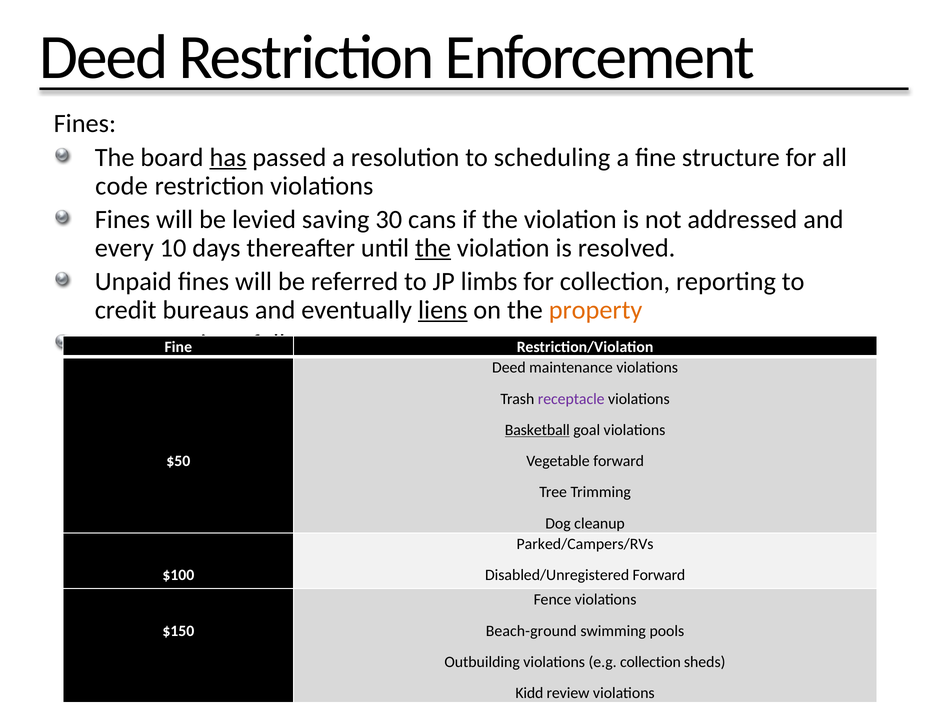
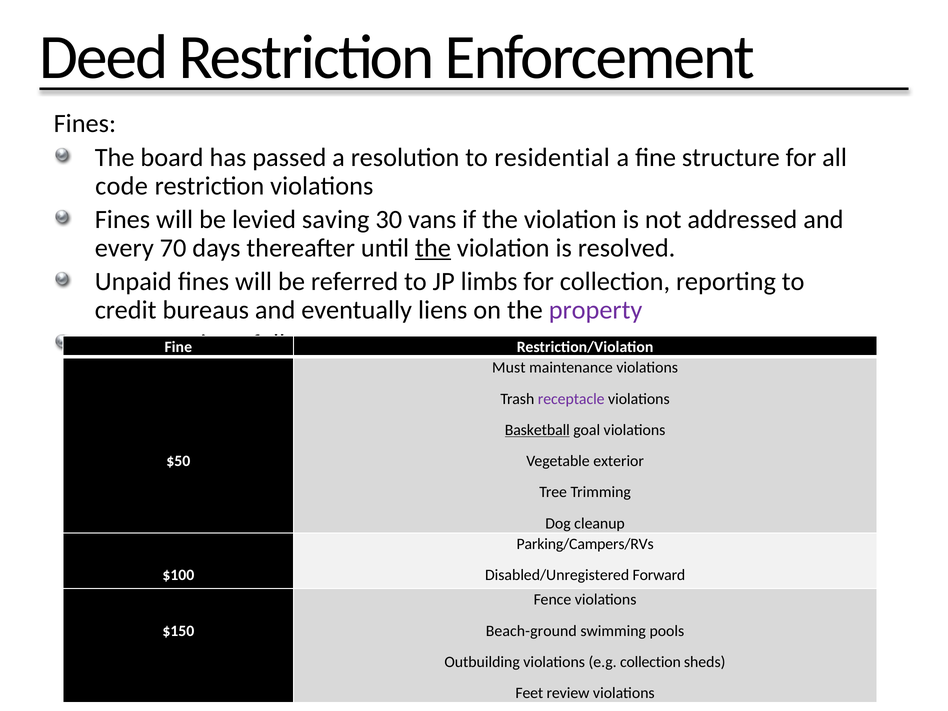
has underline: present -> none
scheduling: scheduling -> residential
cans: cans -> vans
10: 10 -> 70
liens underline: present -> none
property colour: orange -> purple
Deed at (509, 368): Deed -> Must
Vegetable forward: forward -> exterior
Parked/Campers/RVs: Parked/Campers/RVs -> Parking/Campers/RVs
Kidd: Kidd -> Feet
